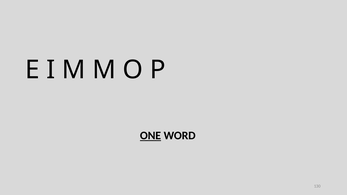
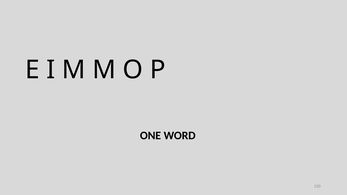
ONE underline: present -> none
